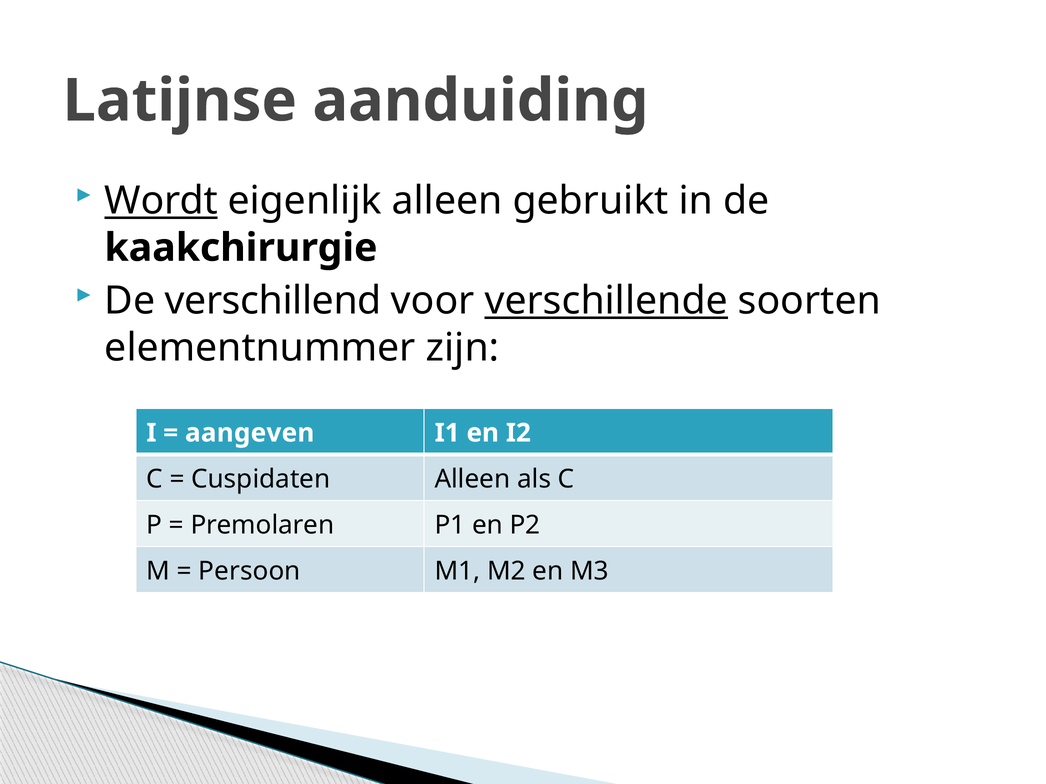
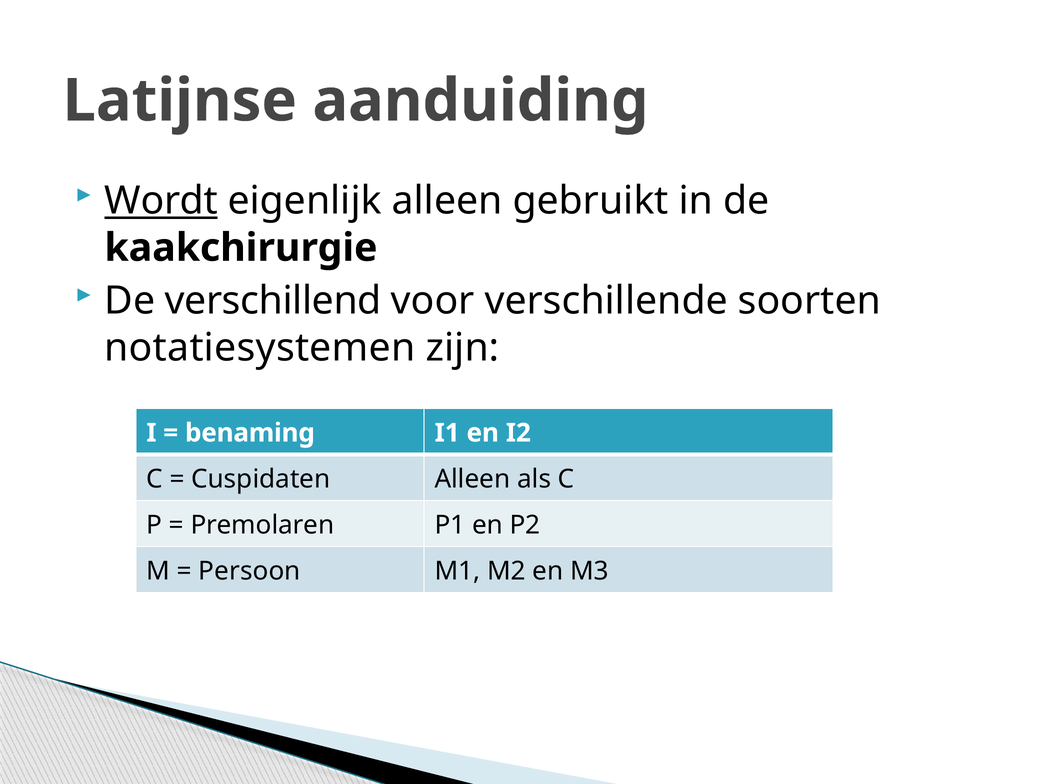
verschillende underline: present -> none
elementnummer: elementnummer -> notatiesystemen
aangeven: aangeven -> benaming
